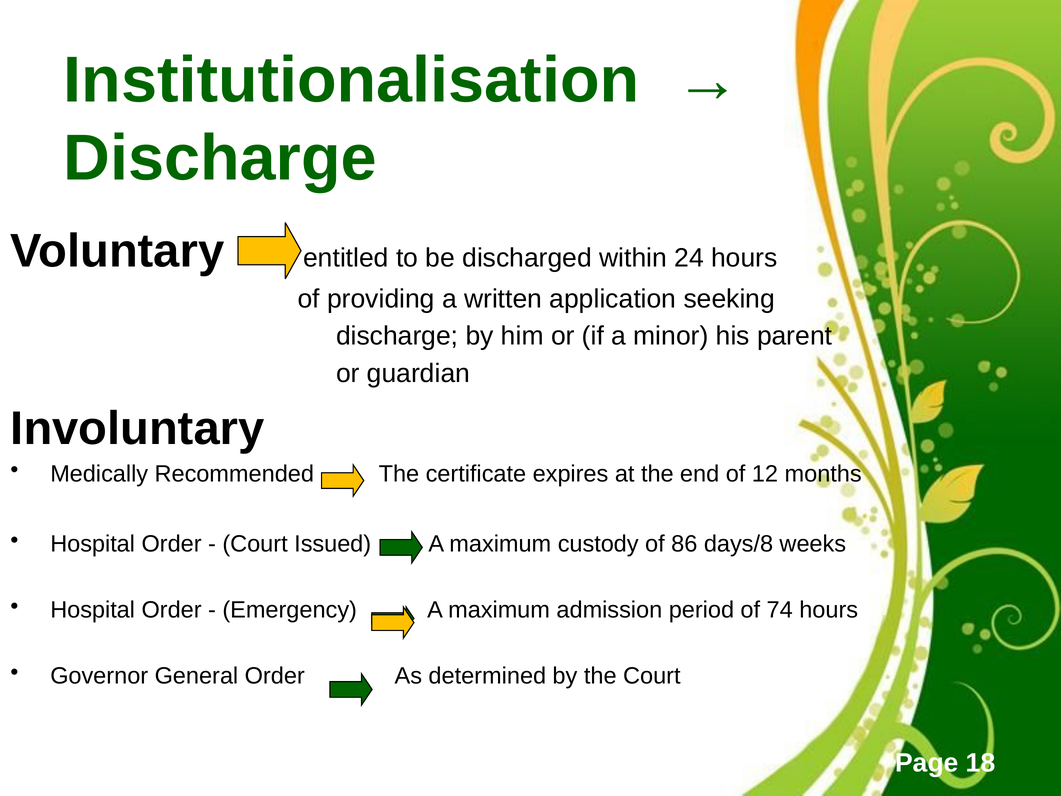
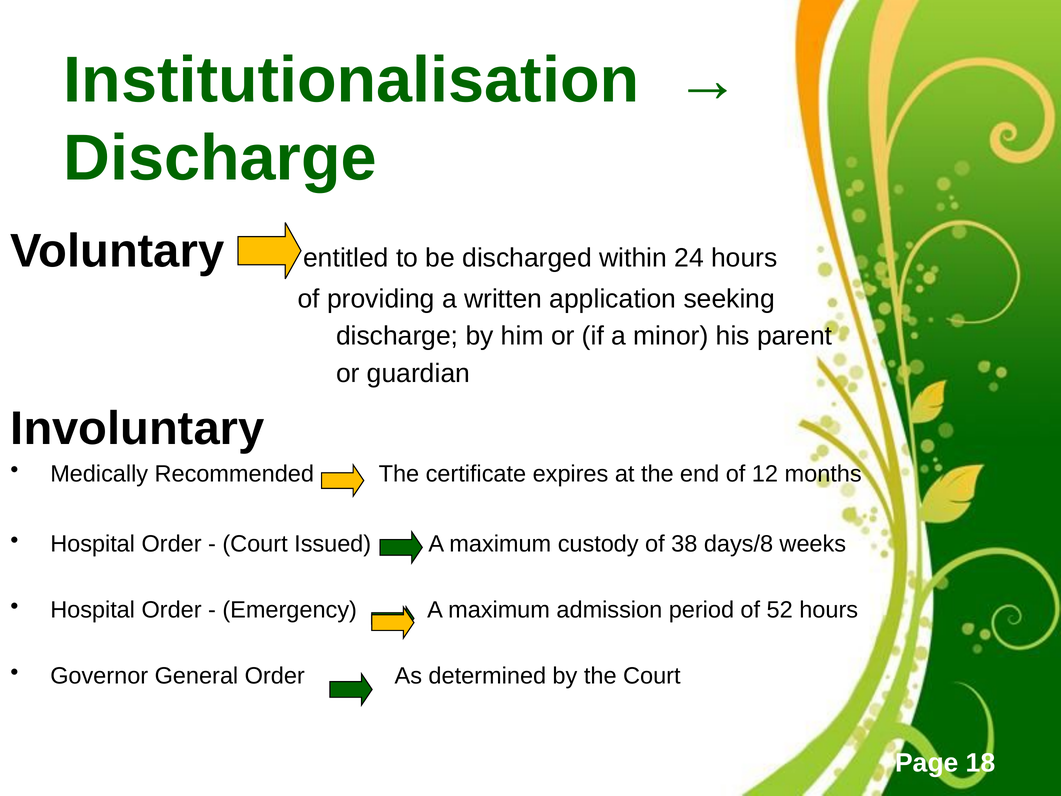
86: 86 -> 38
74: 74 -> 52
